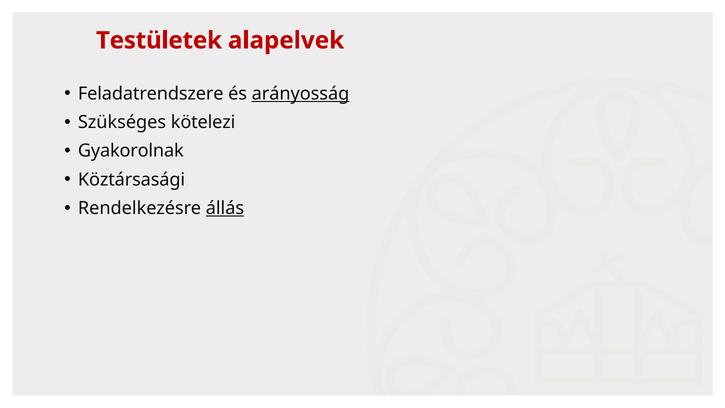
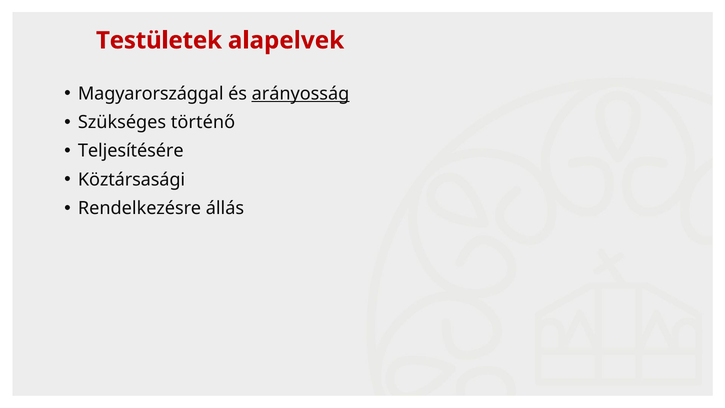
Feladatrendszere: Feladatrendszere -> Magyarországgal
kötelezi: kötelezi -> történő
Gyakorolnak: Gyakorolnak -> Teljesítésére
állás underline: present -> none
